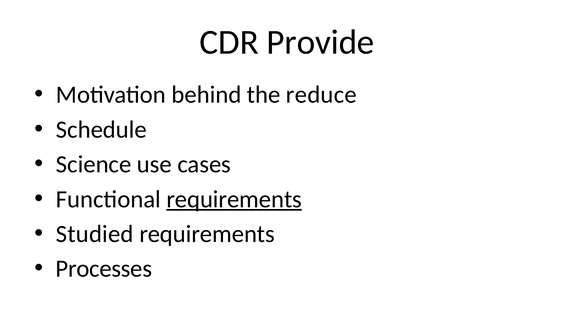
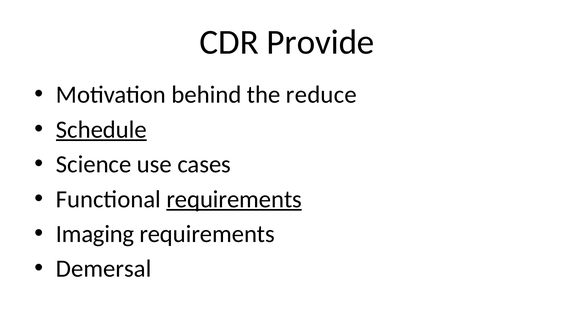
Schedule underline: none -> present
Studied: Studied -> Imaging
Processes: Processes -> Demersal
